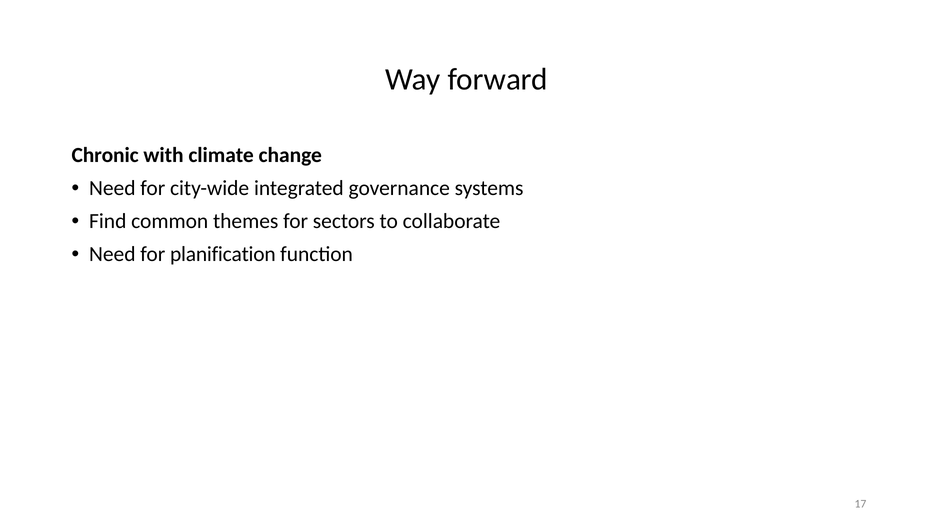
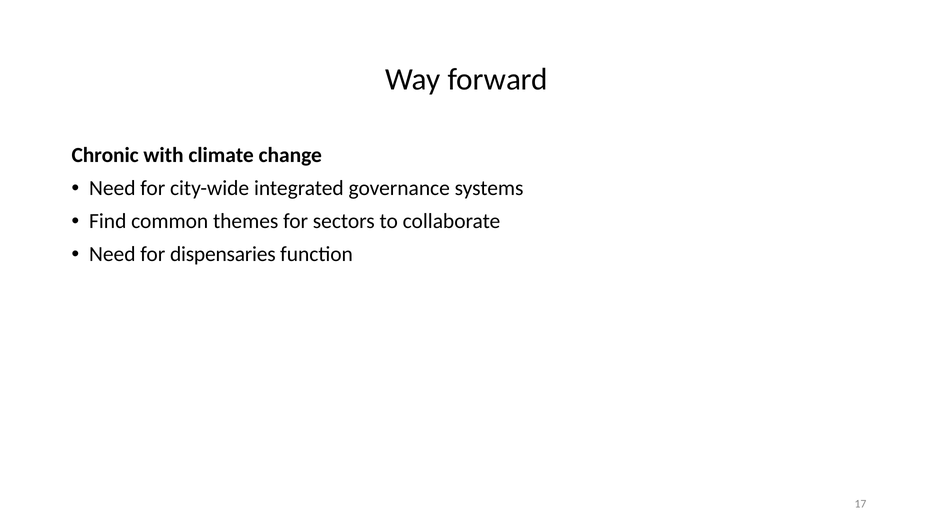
planification: planification -> dispensaries
